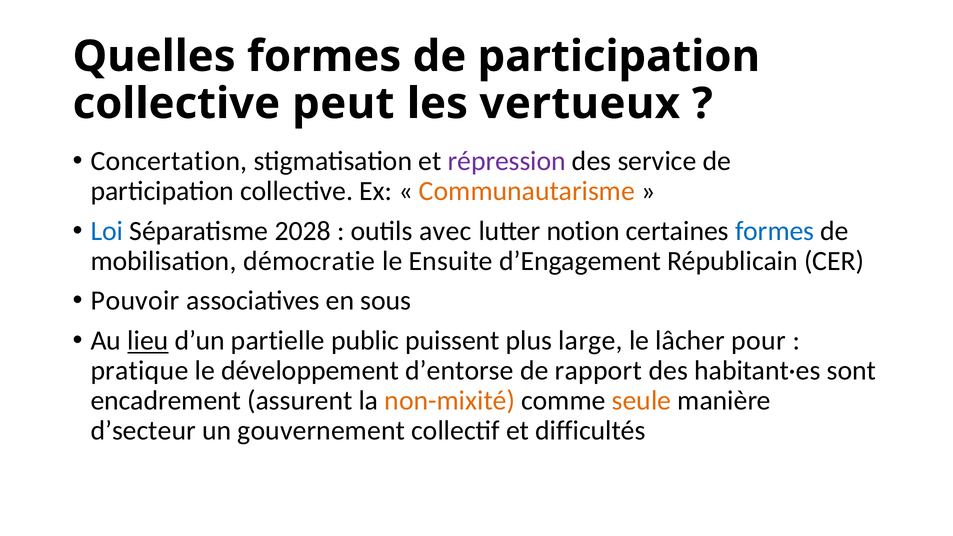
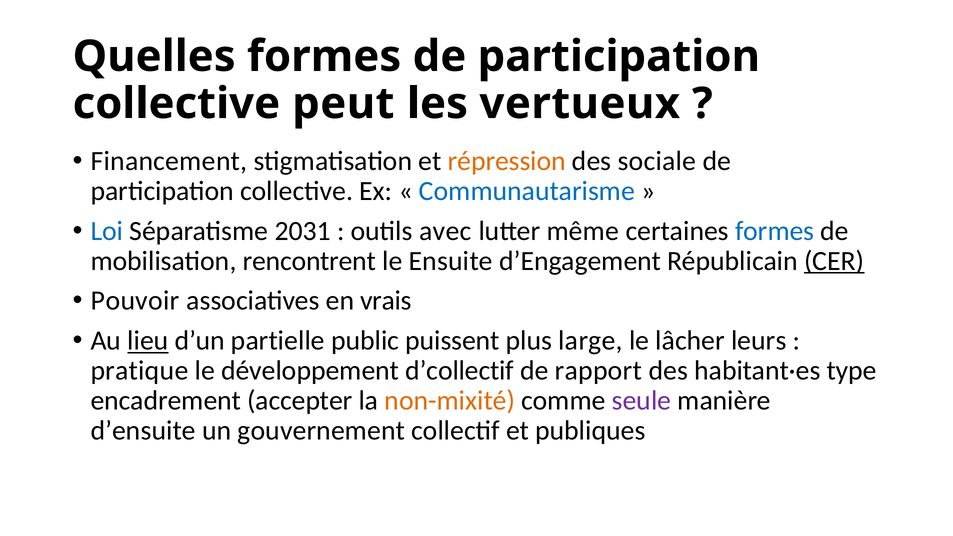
Concertation: Concertation -> Financement
répression colour: purple -> orange
service: service -> sociale
Communautarisme colour: orange -> blue
2028: 2028 -> 2031
notion: notion -> même
démocratie: démocratie -> rencontrent
CER underline: none -> present
sous: sous -> vrais
pour: pour -> leurs
d’entorse: d’entorse -> d’collectif
sont: sont -> type
assurent: assurent -> accepter
seule colour: orange -> purple
d’secteur: d’secteur -> d’ensuite
difficultés: difficultés -> publiques
